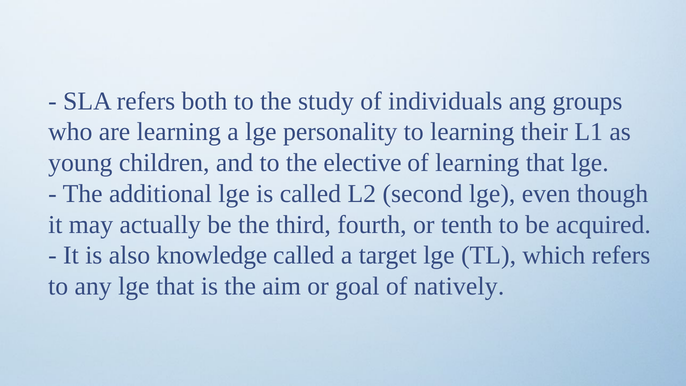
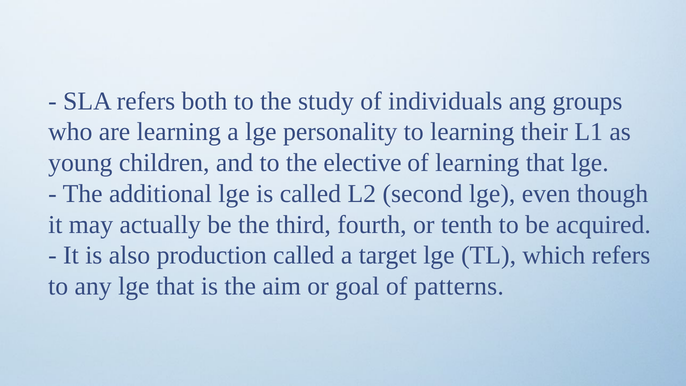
knowledge: knowledge -> production
natively: natively -> patterns
